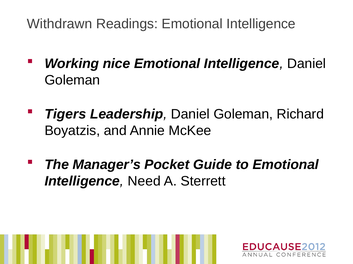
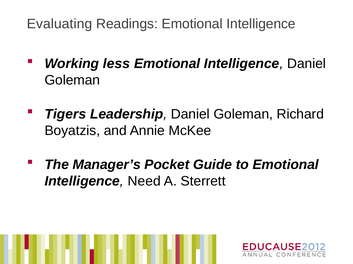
Withdrawn: Withdrawn -> Evaluating
nice: nice -> less
